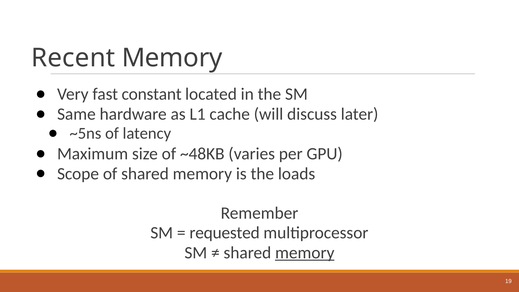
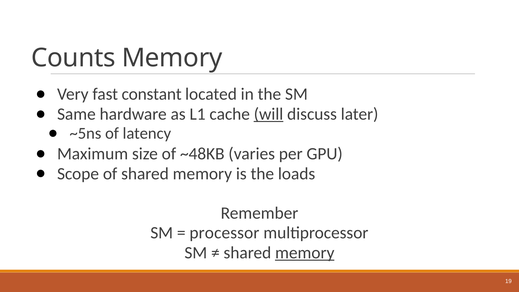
Recent: Recent -> Counts
will underline: none -> present
requested: requested -> processor
